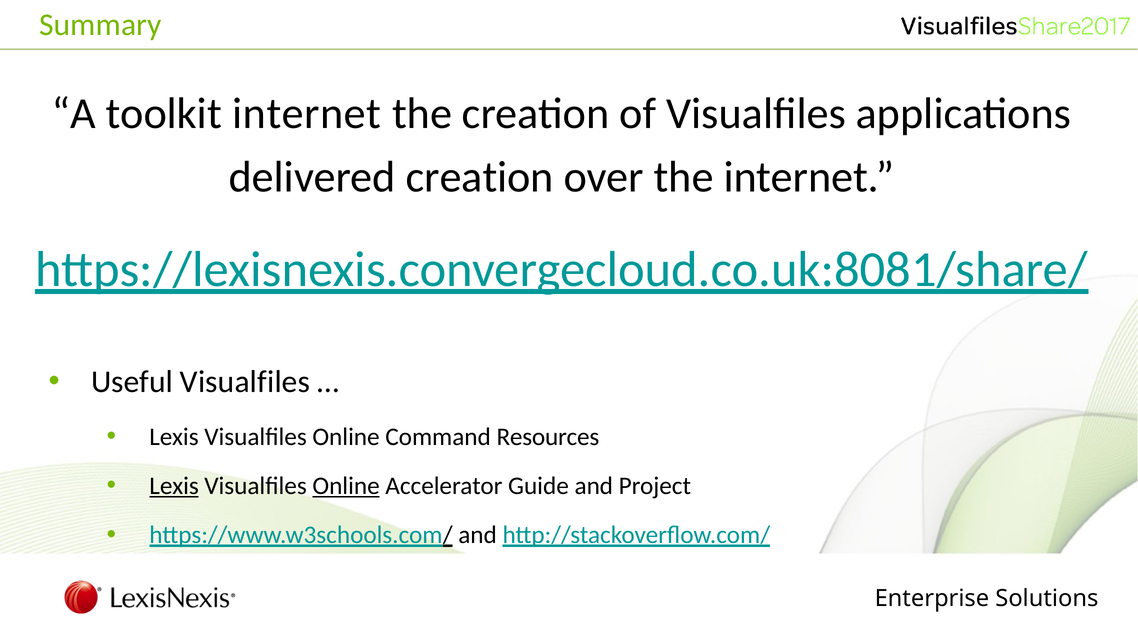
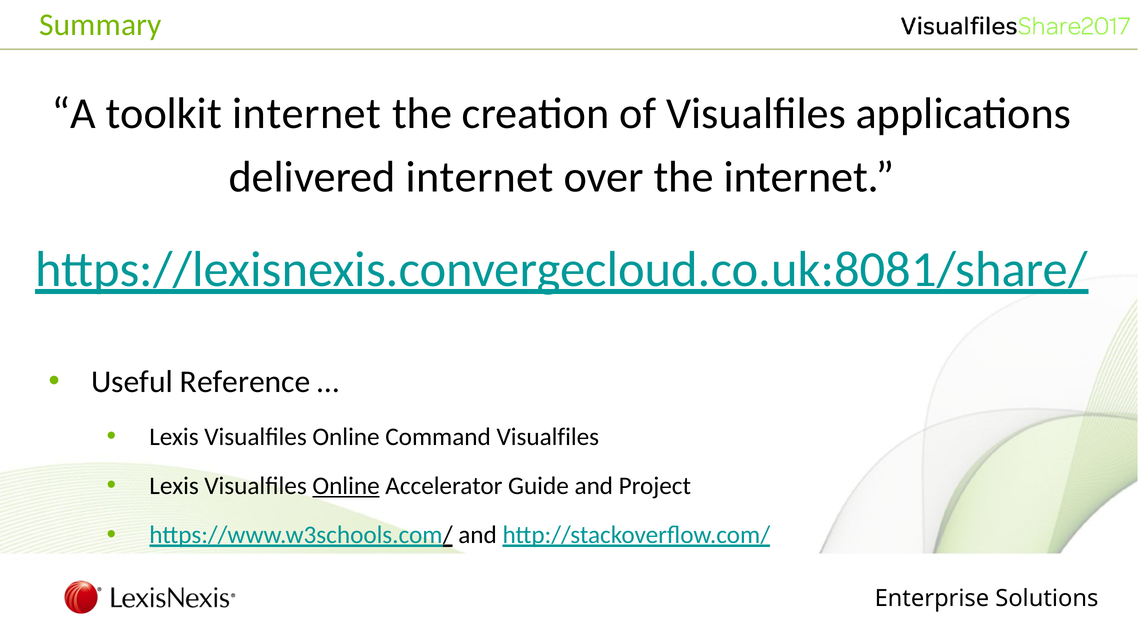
delivered creation: creation -> internet
Useful Visualfiles: Visualfiles -> Reference
Command Resources: Resources -> Visualfiles
Lexis at (174, 486) underline: present -> none
